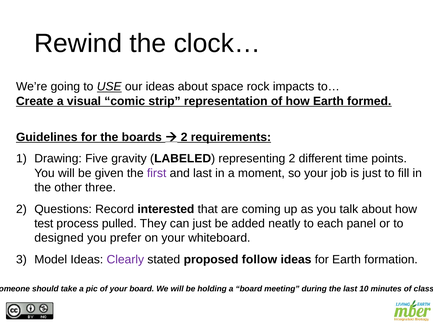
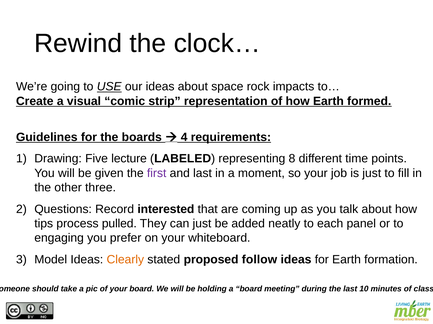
2 at (184, 137): 2 -> 4
gravity: gravity -> lecture
representing 2: 2 -> 8
test: test -> tips
designed: designed -> engaging
Clearly colour: purple -> orange
